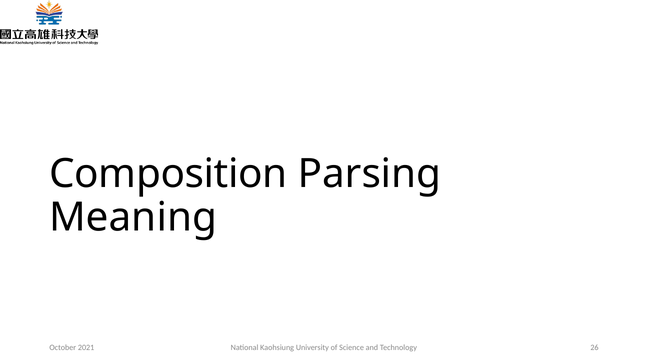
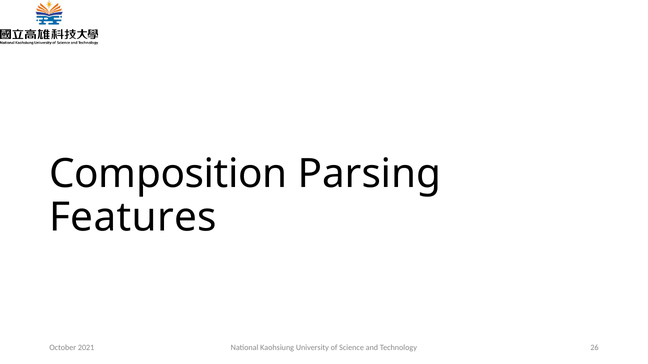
Meaning: Meaning -> Features
